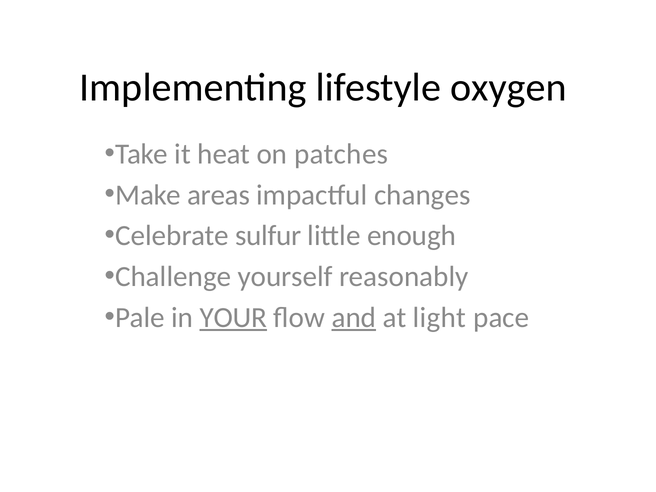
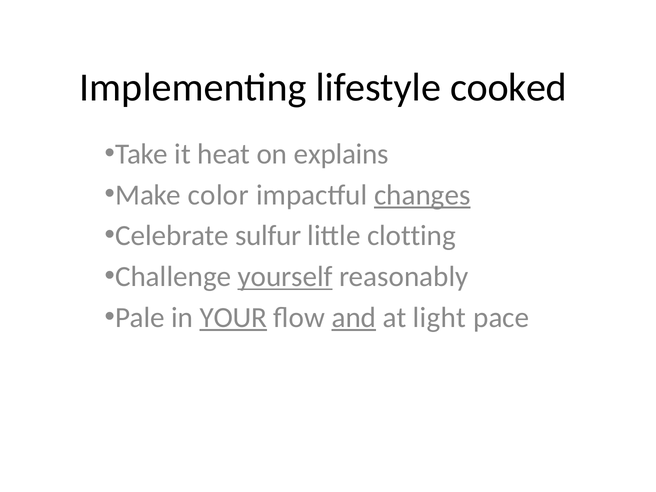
oxygen: oxygen -> cooked
patches: patches -> explains
areas: areas -> color
changes underline: none -> present
enough: enough -> clotting
yourself underline: none -> present
